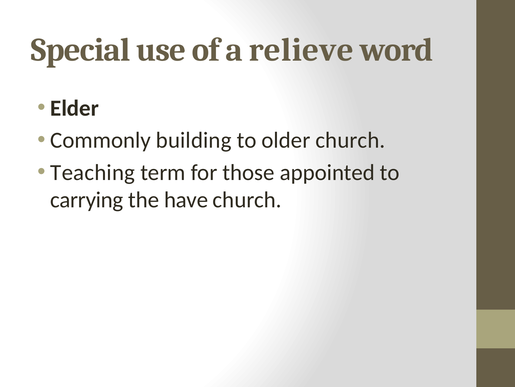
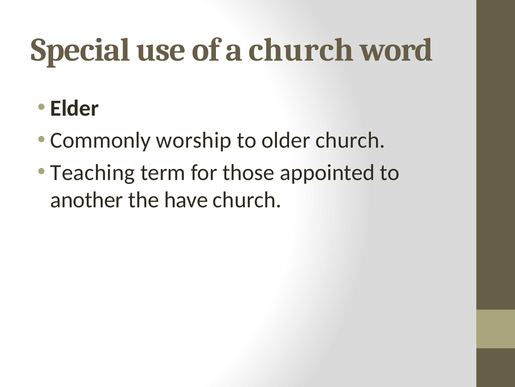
a relieve: relieve -> church
building: building -> worship
carrying: carrying -> another
